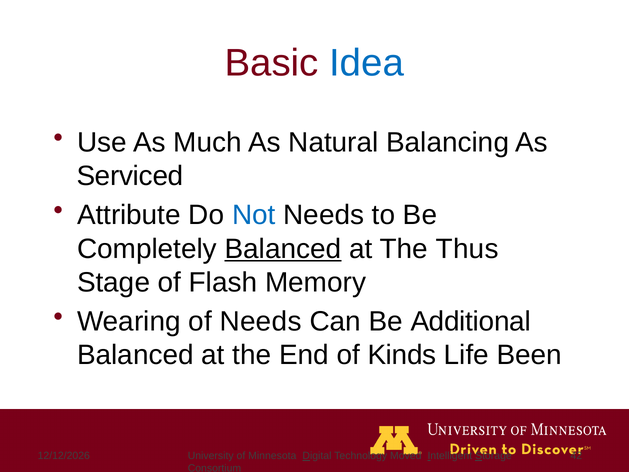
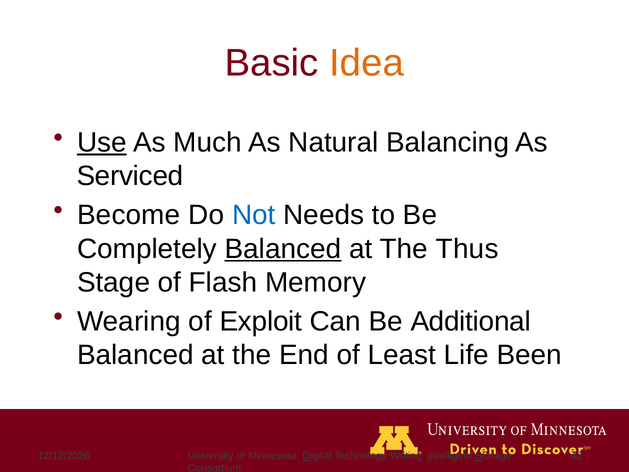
Idea colour: blue -> orange
Use underline: none -> present
Attribute: Attribute -> Become
of Needs: Needs -> Exploit
Kinds: Kinds -> Least
Moved: Moved -> Writing
